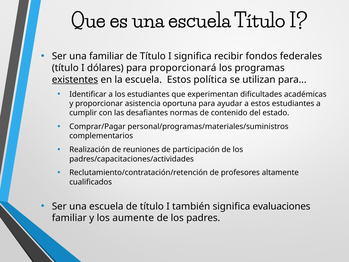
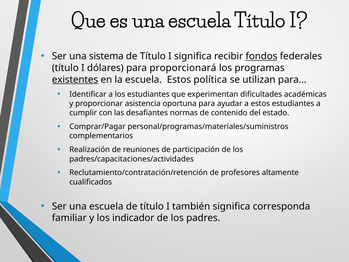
una familiar: familiar -> sistema
fondos underline: none -> present
evaluaciones: evaluaciones -> corresponda
aumente: aumente -> indicador
